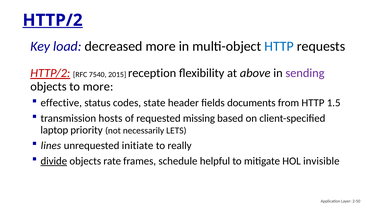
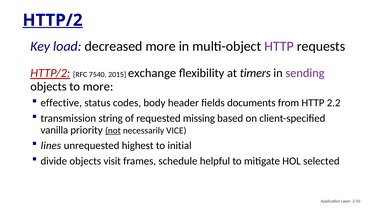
HTTP at (279, 46) colour: blue -> purple
reception: reception -> exchange
above: above -> timers
state: state -> body
1.5: 1.5 -> 2.2
hosts: hosts -> string
laptop: laptop -> vanilla
not underline: none -> present
LETS: LETS -> VICE
initiate: initiate -> highest
really: really -> initial
divide underline: present -> none
rate: rate -> visit
invisible: invisible -> selected
